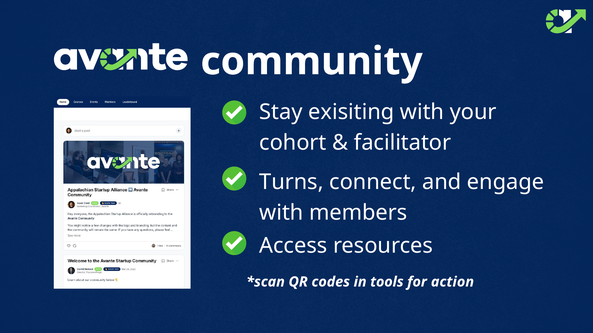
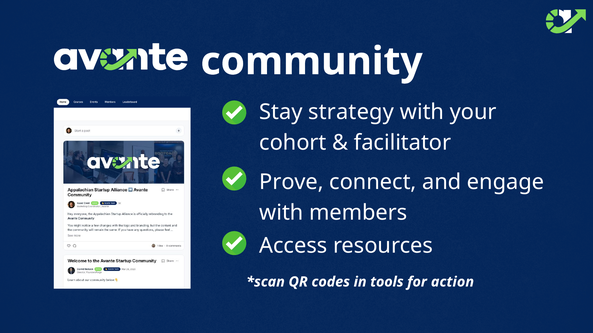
exisiting: exisiting -> strategy
Turns: Turns -> Prove
